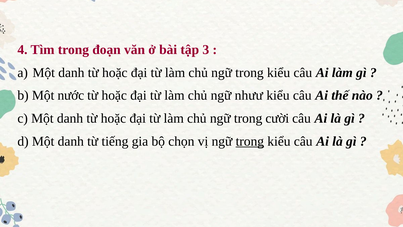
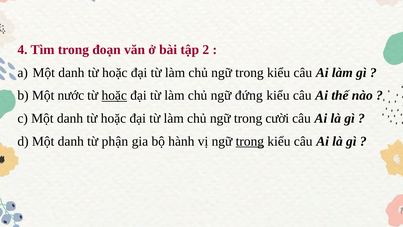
3: 3 -> 2
hoặc at (114, 95) underline: none -> present
nhưư: nhưư -> đứng
tiếng: tiếng -> phận
chọn: chọn -> hành
